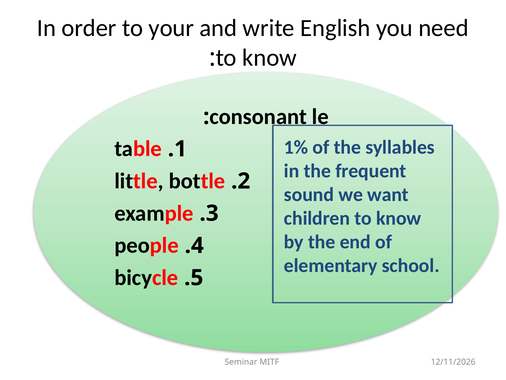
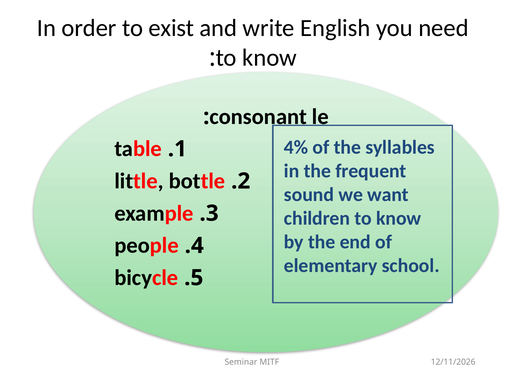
your: your -> exist
1%: 1% -> 4%
